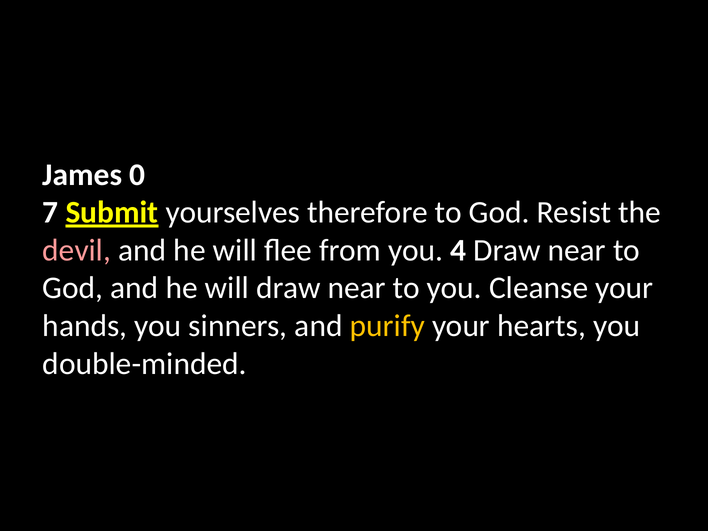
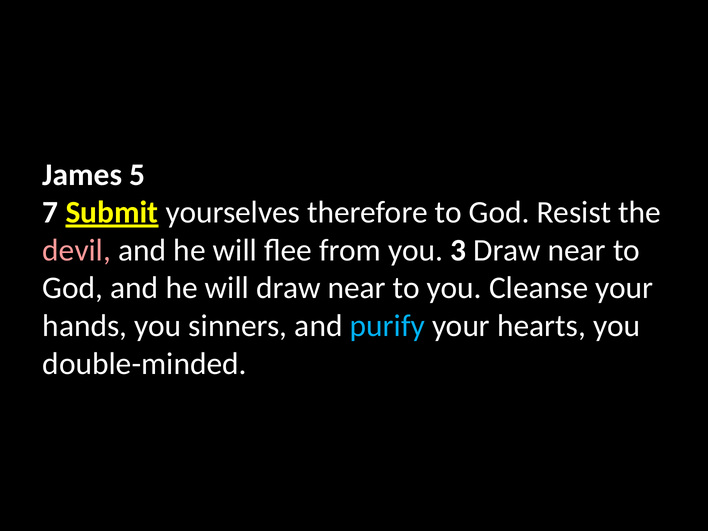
0: 0 -> 5
4: 4 -> 3
purify colour: yellow -> light blue
